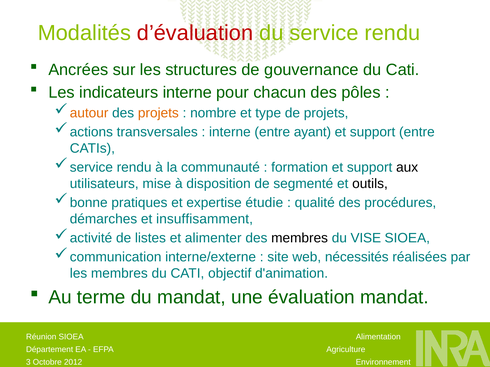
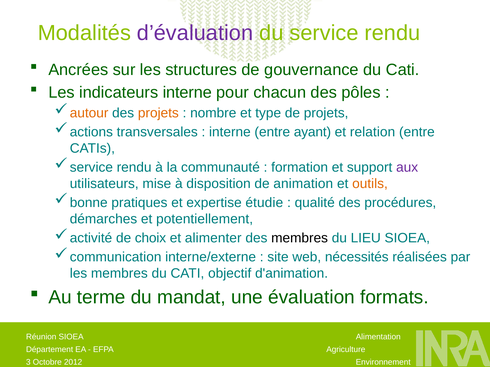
d’évaluation colour: red -> purple
support at (373, 132): support -> relation
aux colour: black -> purple
segmenté: segmenté -> animation
outils colour: black -> orange
insuffisamment: insuffisamment -> potentiellement
listes: listes -> choix
VISE: VISE -> LIEU
évaluation mandat: mandat -> formats
